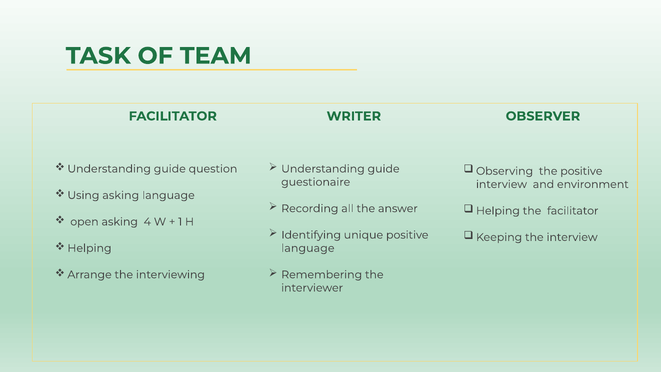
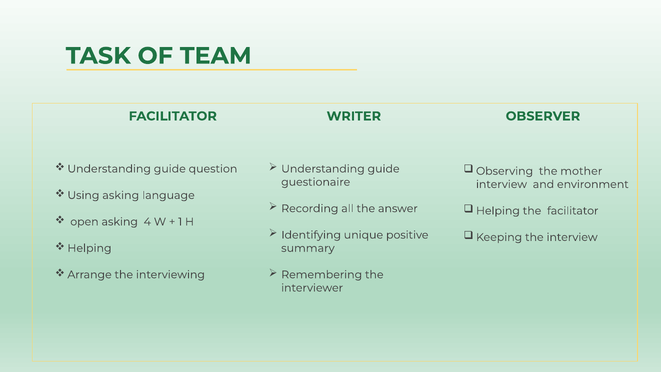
the positive: positive -> mother
language at (308, 248): language -> summary
